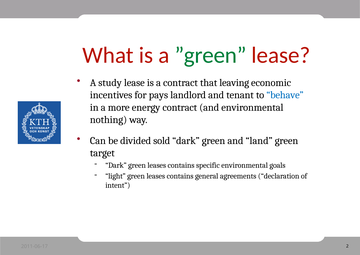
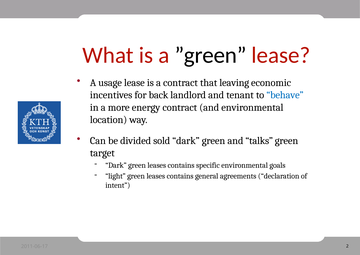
”green colour: green -> black
study: study -> usage
pays: pays -> back
nothing: nothing -> location
land: land -> talks
